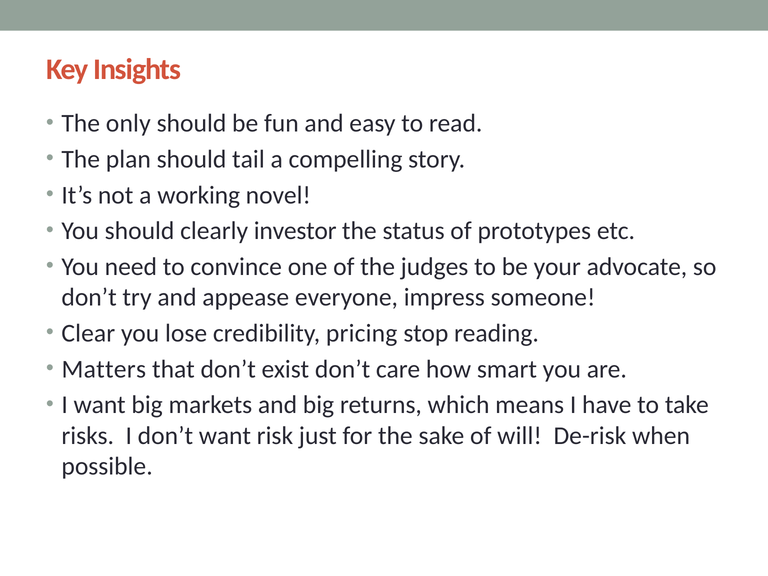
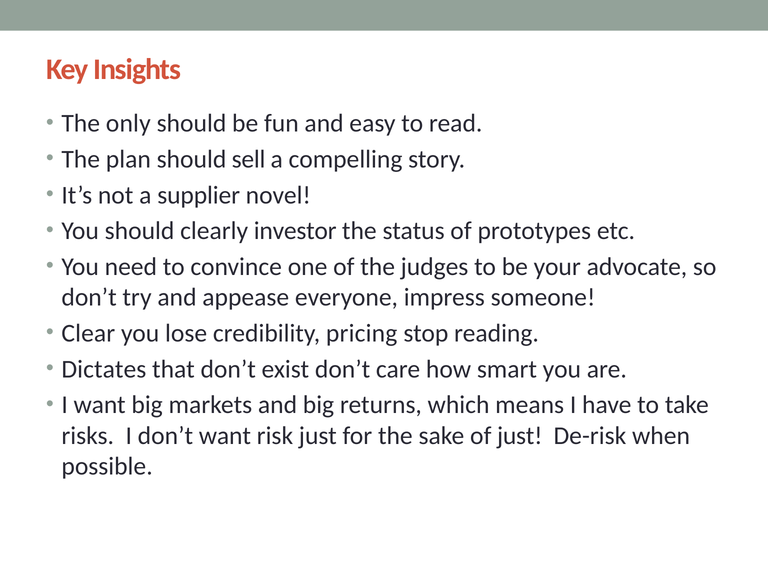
tail: tail -> sell
working: working -> supplier
Matters: Matters -> Dictates
of will: will -> just
